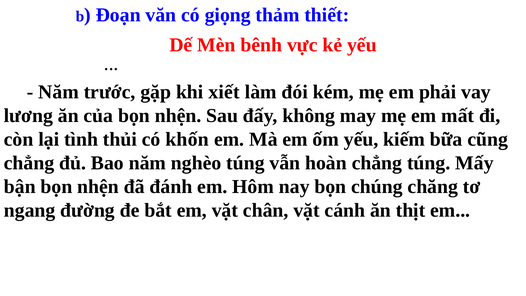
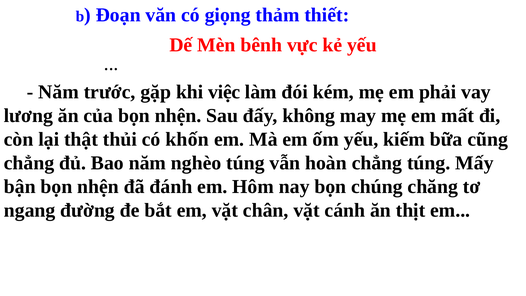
xiết: xiết -> việc
tình: tình -> thật
